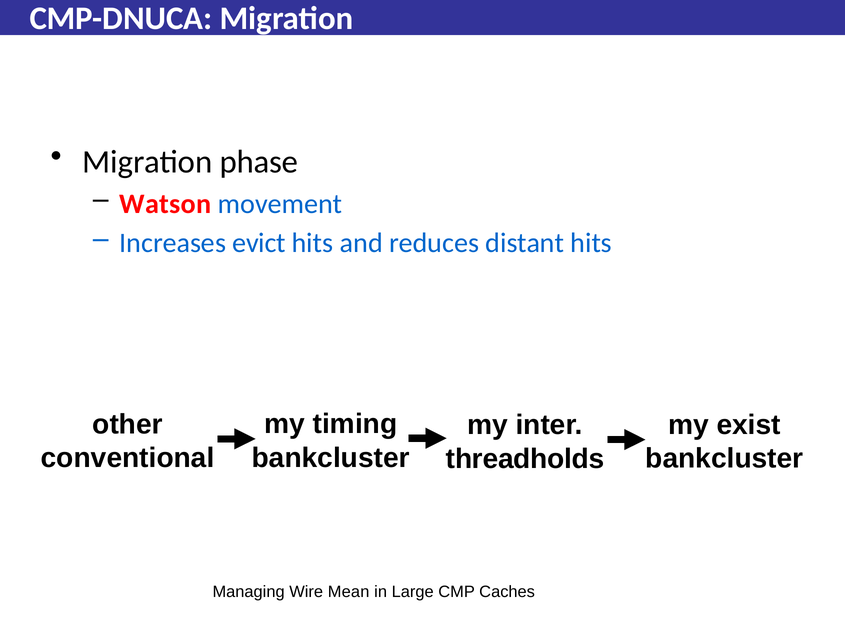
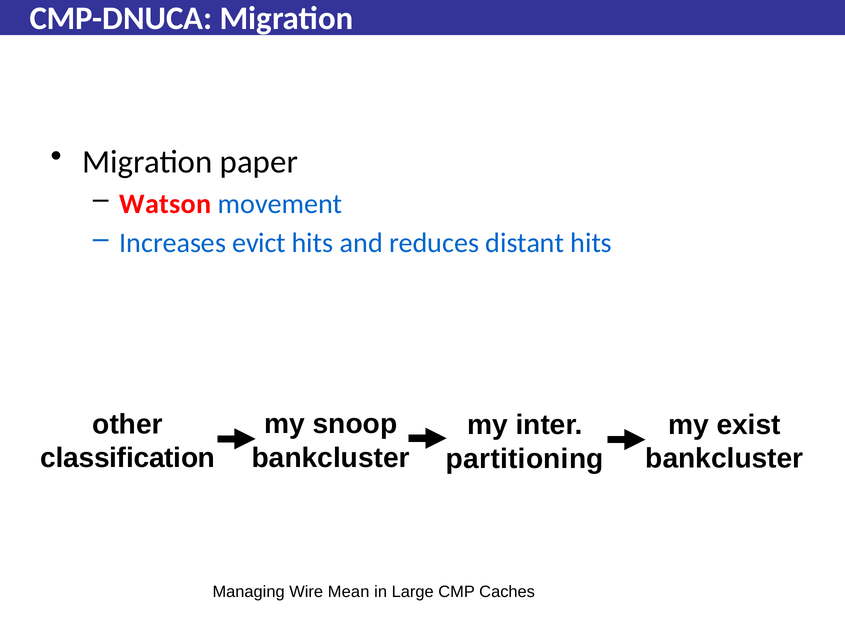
phase: phase -> paper
timing: timing -> snoop
conventional: conventional -> classification
threadholds: threadholds -> partitioning
